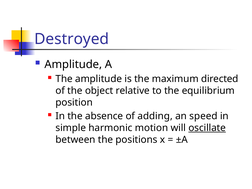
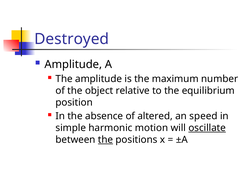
directed: directed -> number
adding: adding -> altered
the at (106, 140) underline: none -> present
